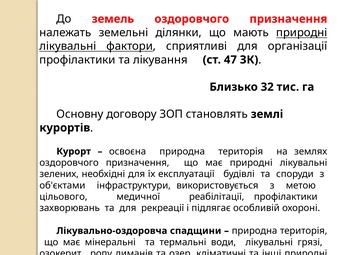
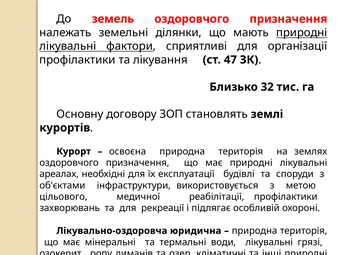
зелених: зелених -> ареалах
спадщини: спадщини -> юридична
